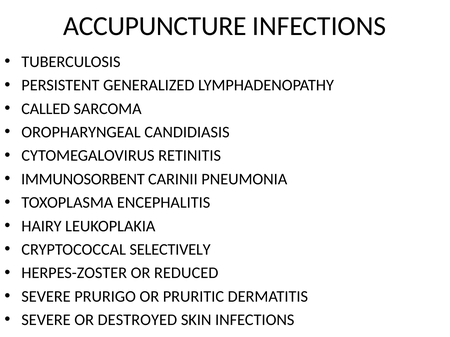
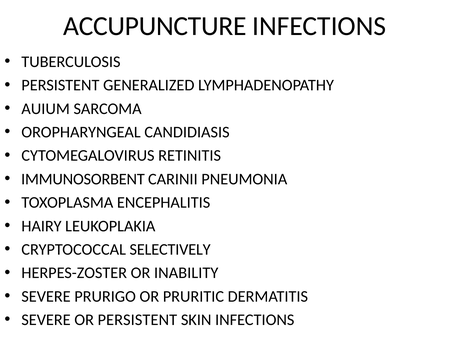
CALLED: CALLED -> AUIUM
REDUCED: REDUCED -> INABILITY
OR DESTROYED: DESTROYED -> PERSISTENT
